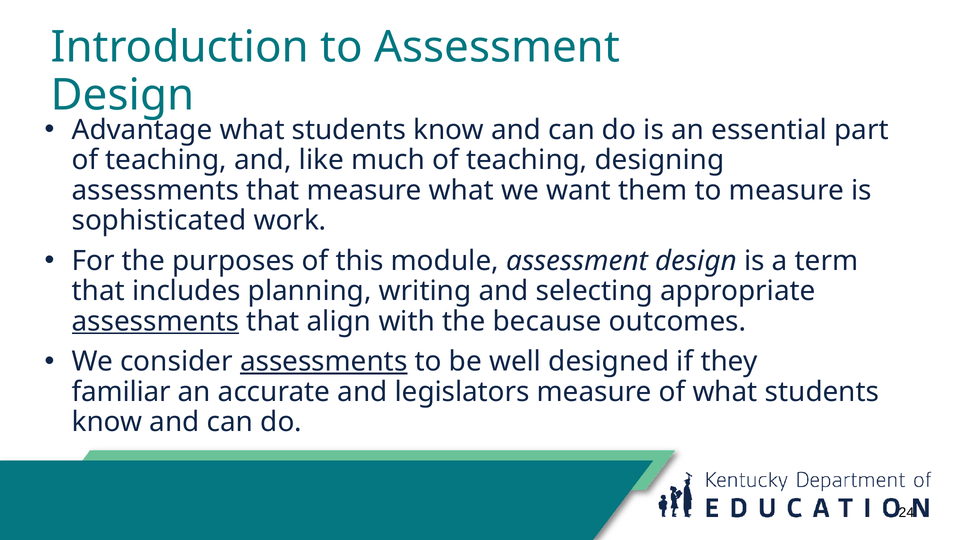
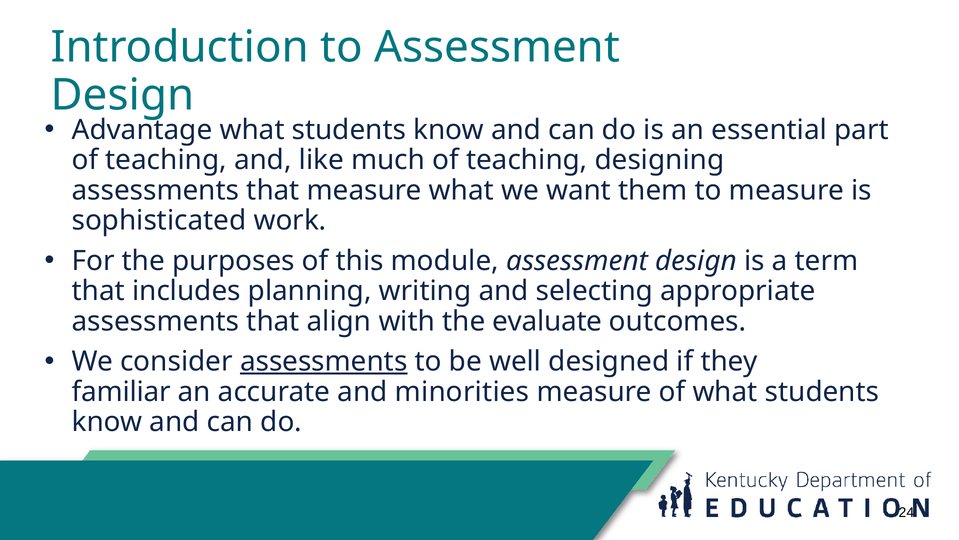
assessments at (156, 321) underline: present -> none
because: because -> evaluate
legislators: legislators -> minorities
